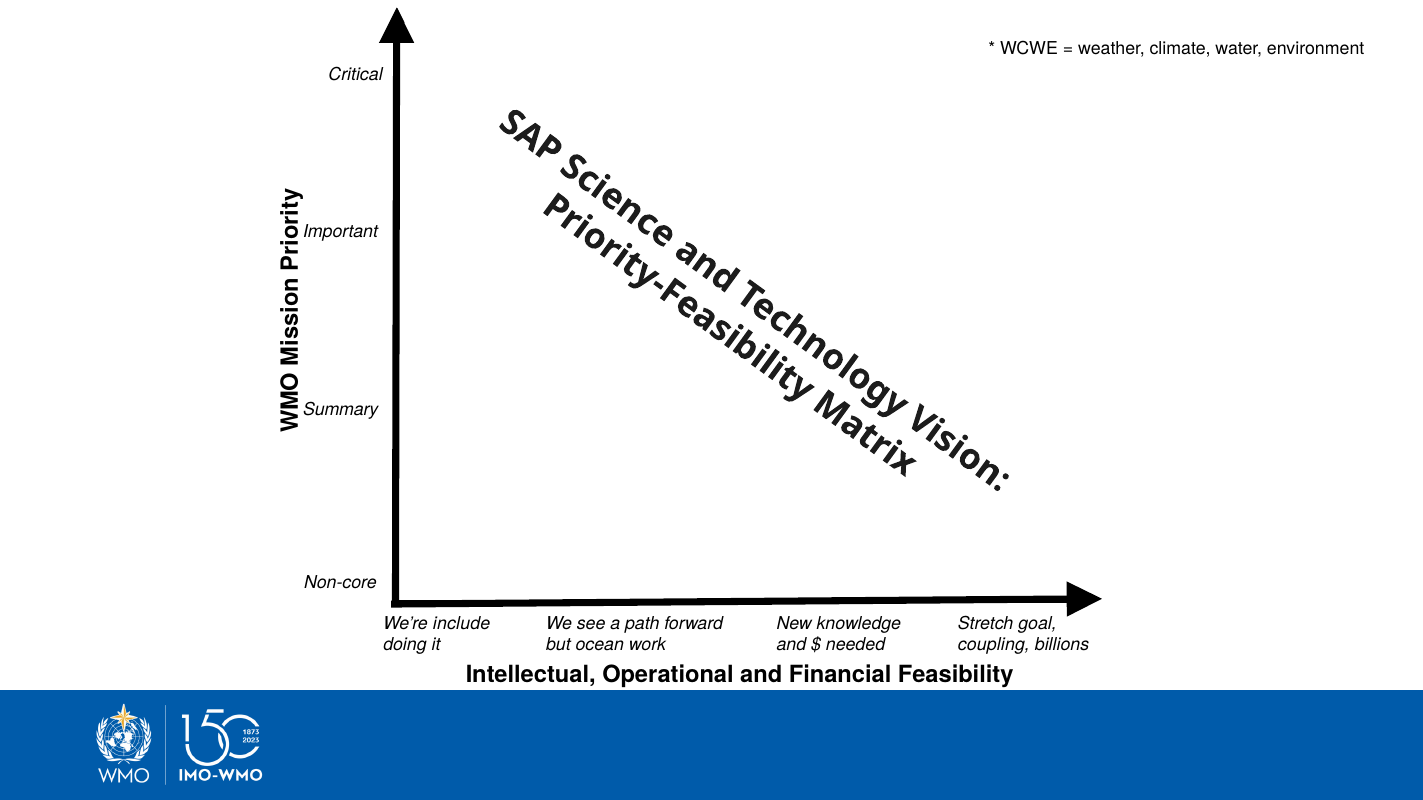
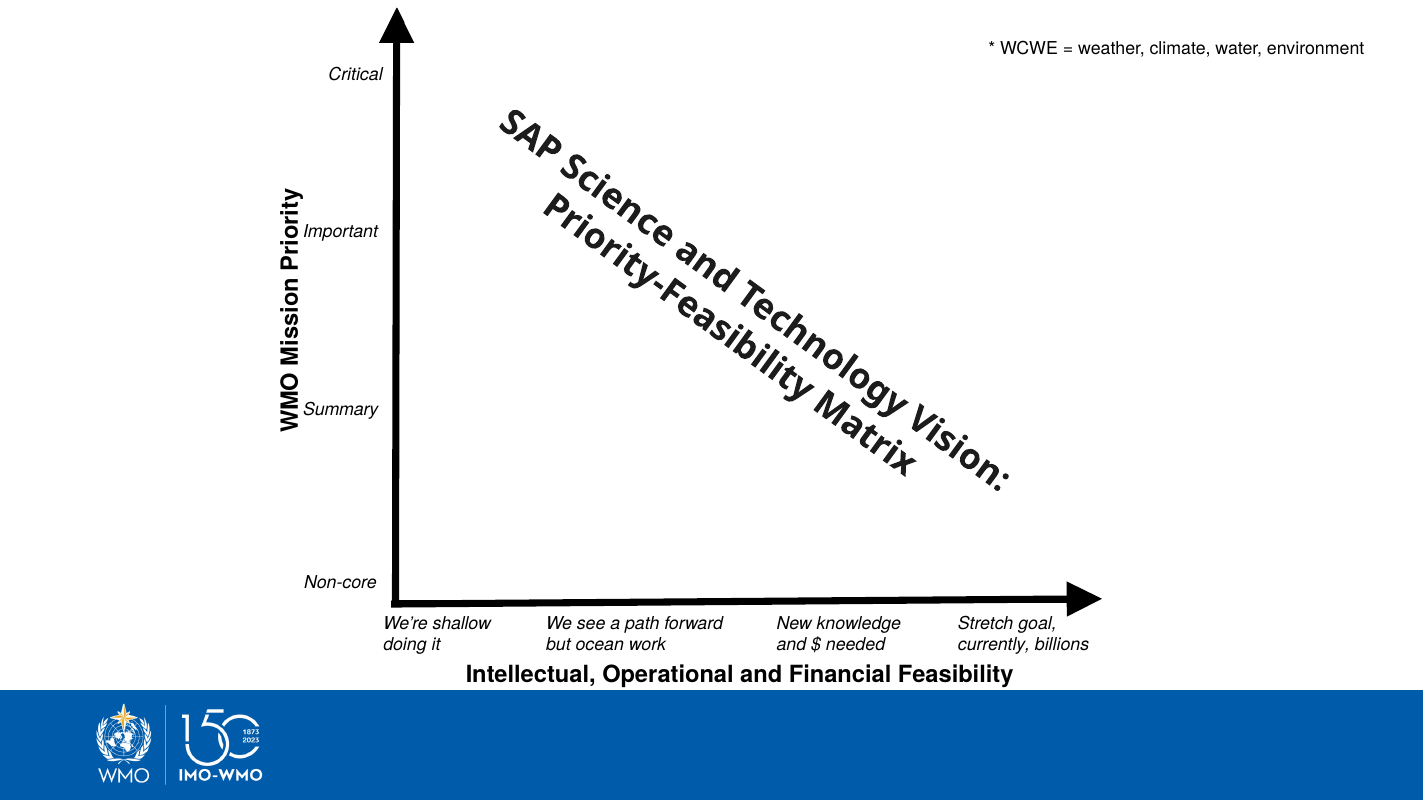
include: include -> shallow
coupling: coupling -> currently
